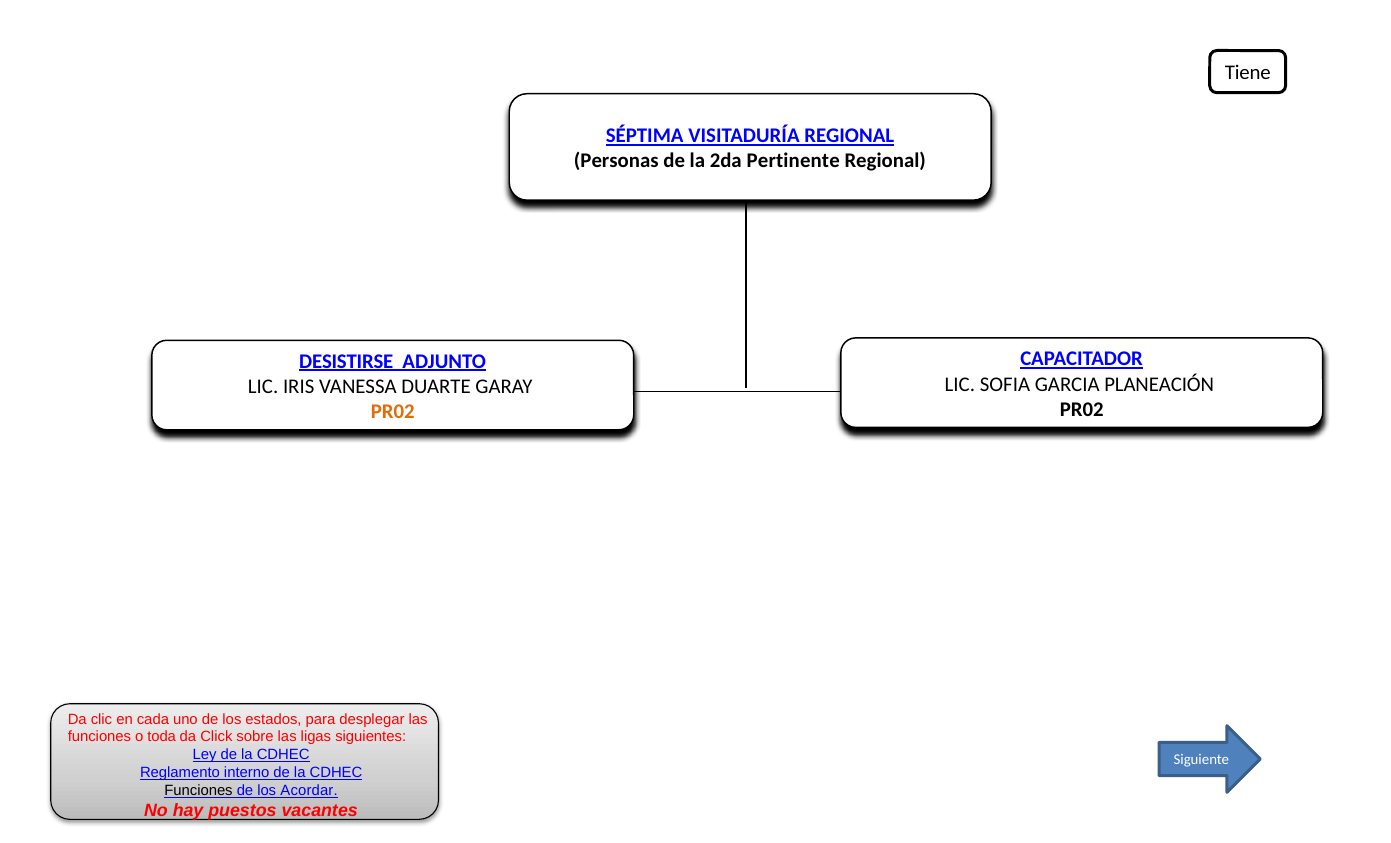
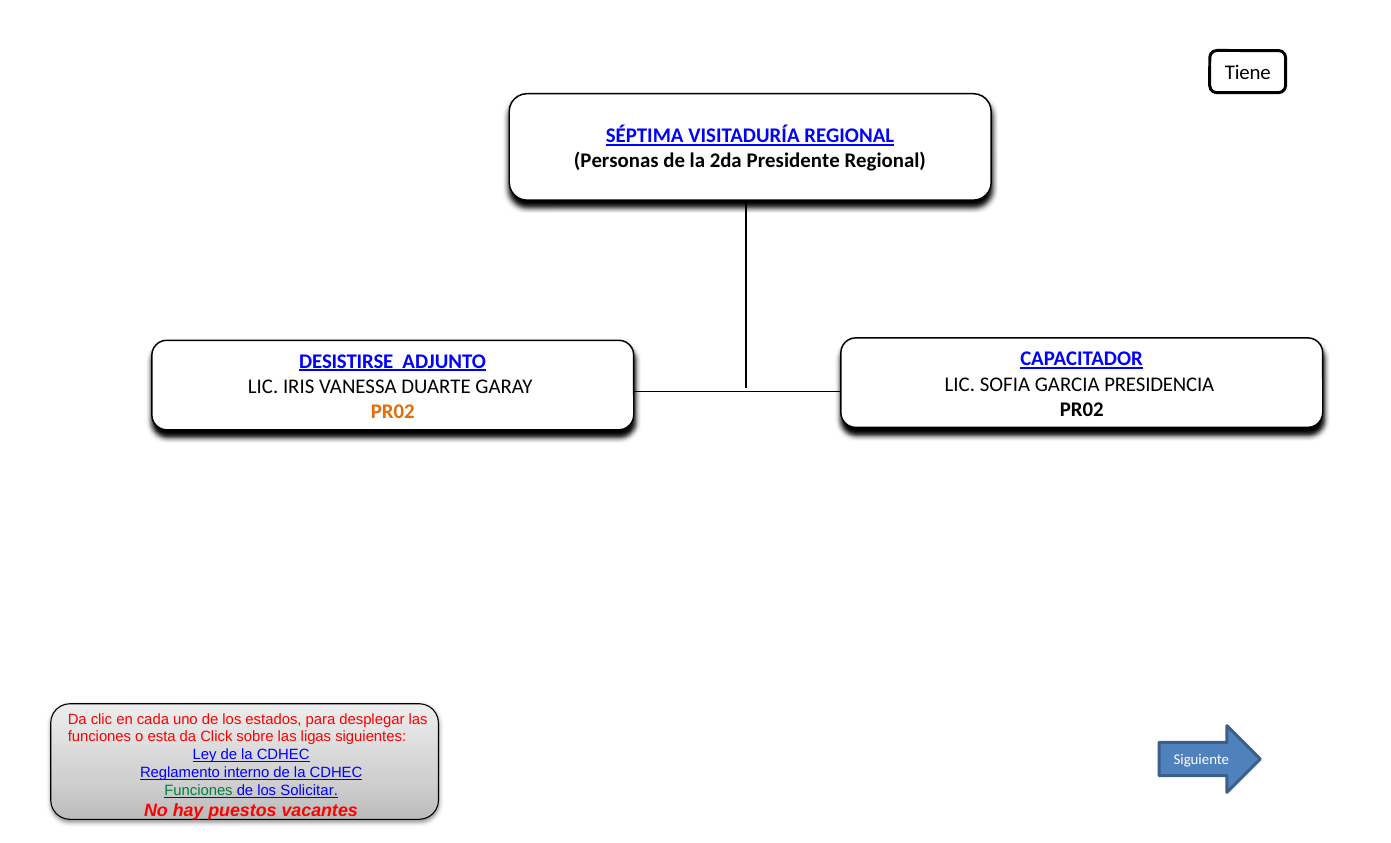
Pertinente: Pertinente -> Presidente
PLANEACIÓN: PLANEACIÓN -> PRESIDENCIA
toda: toda -> esta
Funciones at (199, 791) colour: black -> green
Acordar: Acordar -> Solicitar
